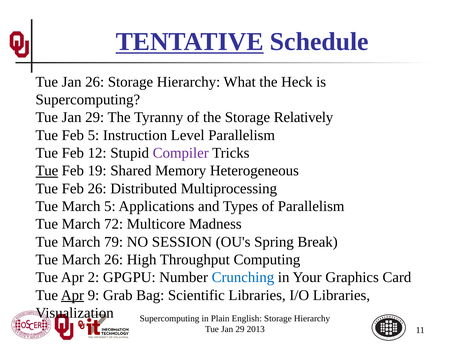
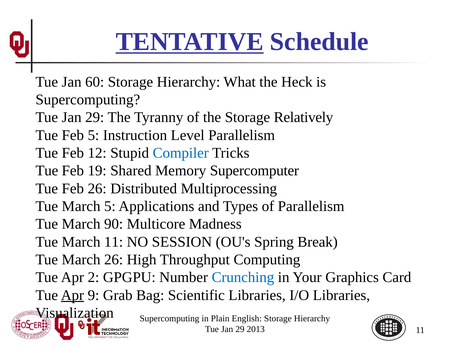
Jan 26: 26 -> 60
Compiler colour: purple -> blue
Tue at (47, 171) underline: present -> none
Heterogeneous: Heterogeneous -> Supercomputer
72: 72 -> 90
March 79: 79 -> 11
